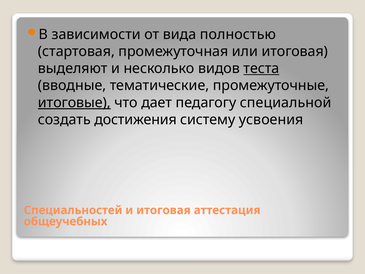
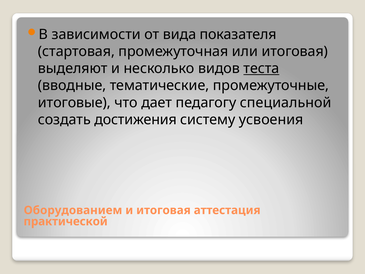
полностью: полностью -> показателя
итоговые underline: present -> none
Специальностей: Специальностей -> Оборудованием
общеучебных: общеучебных -> практической
